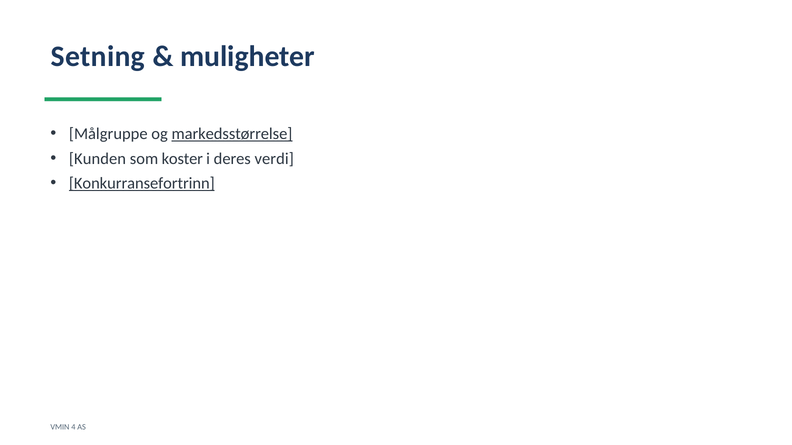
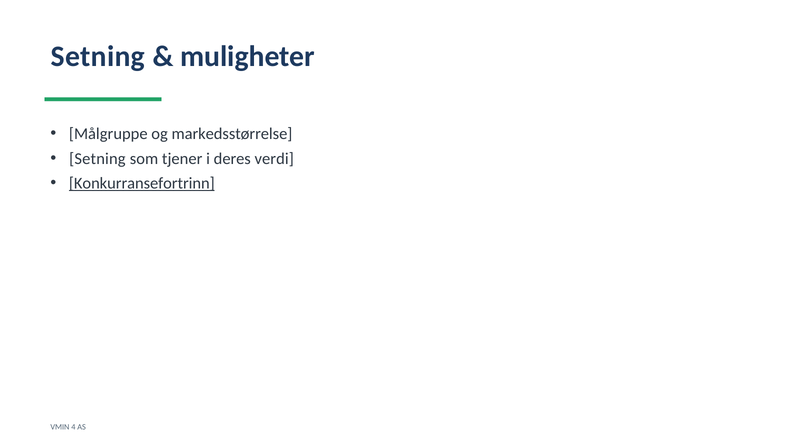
markedsstørrelse underline: present -> none
Kunden at (97, 159): Kunden -> Setning
koster: koster -> tjener
